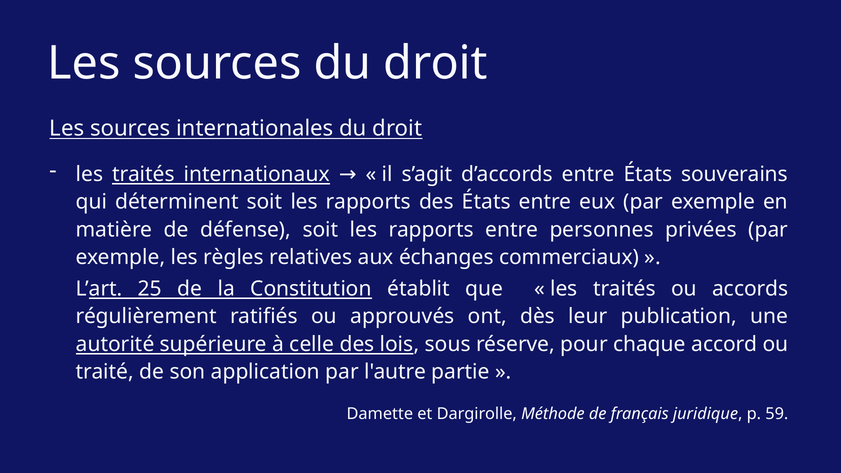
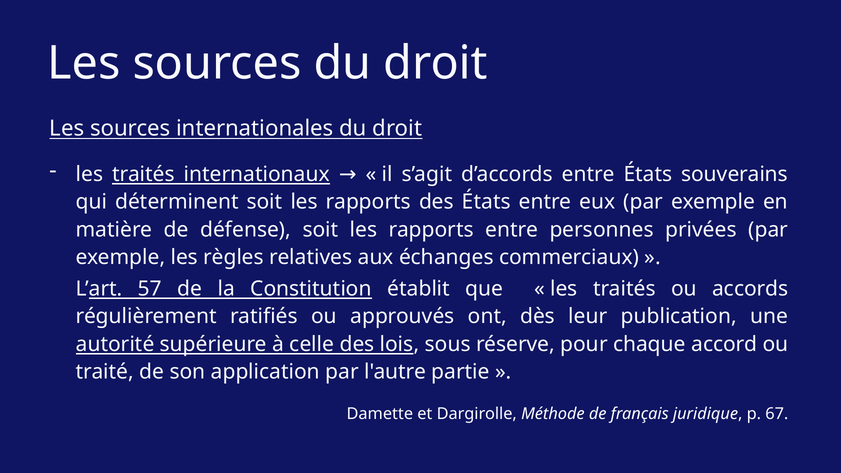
25: 25 -> 57
59: 59 -> 67
